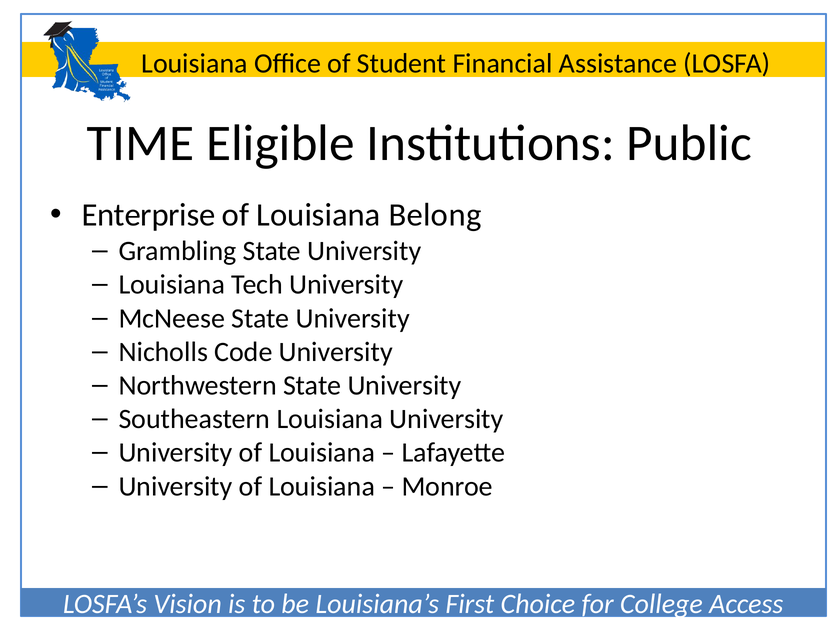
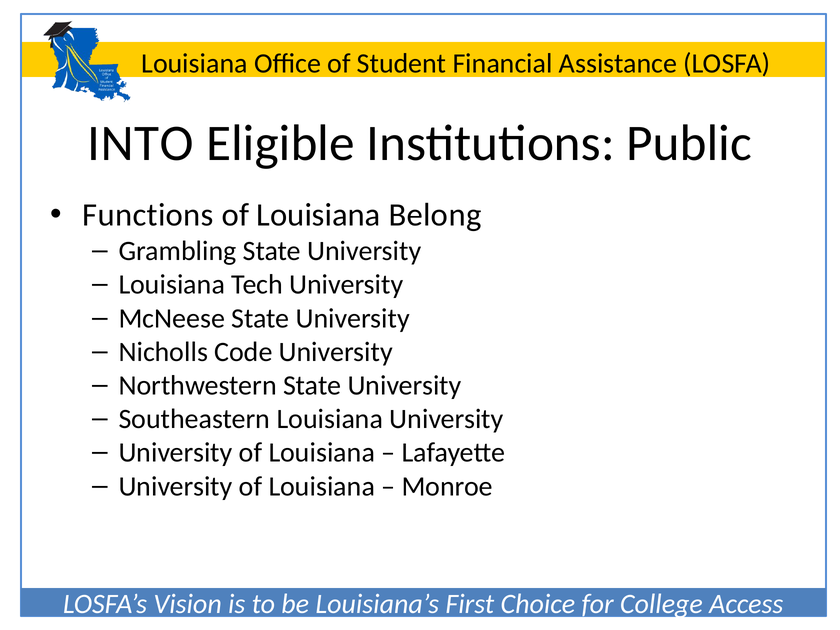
TIME: TIME -> INTO
Enterprise: Enterprise -> Functions
